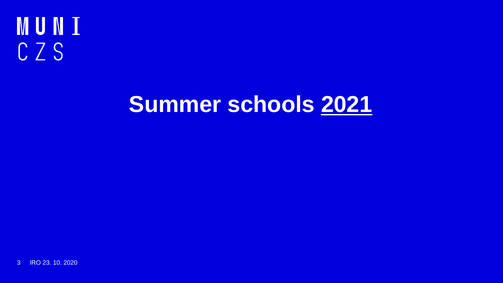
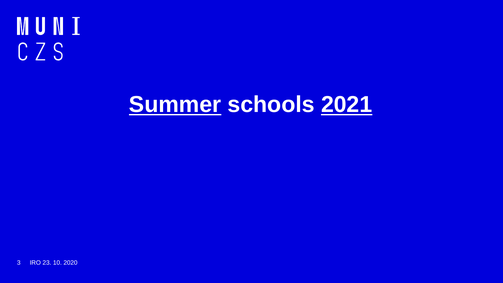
Summer underline: none -> present
